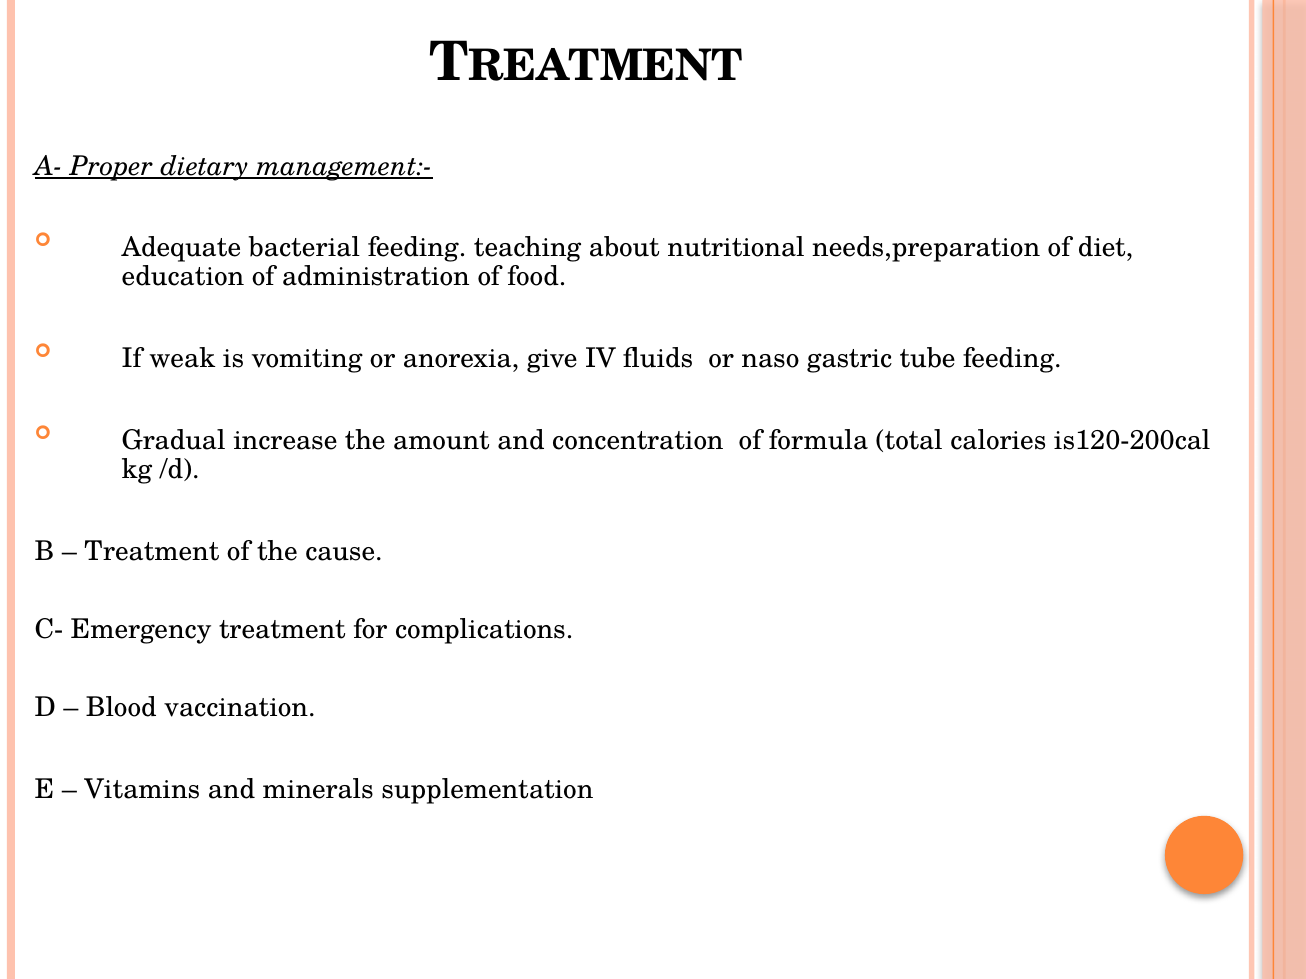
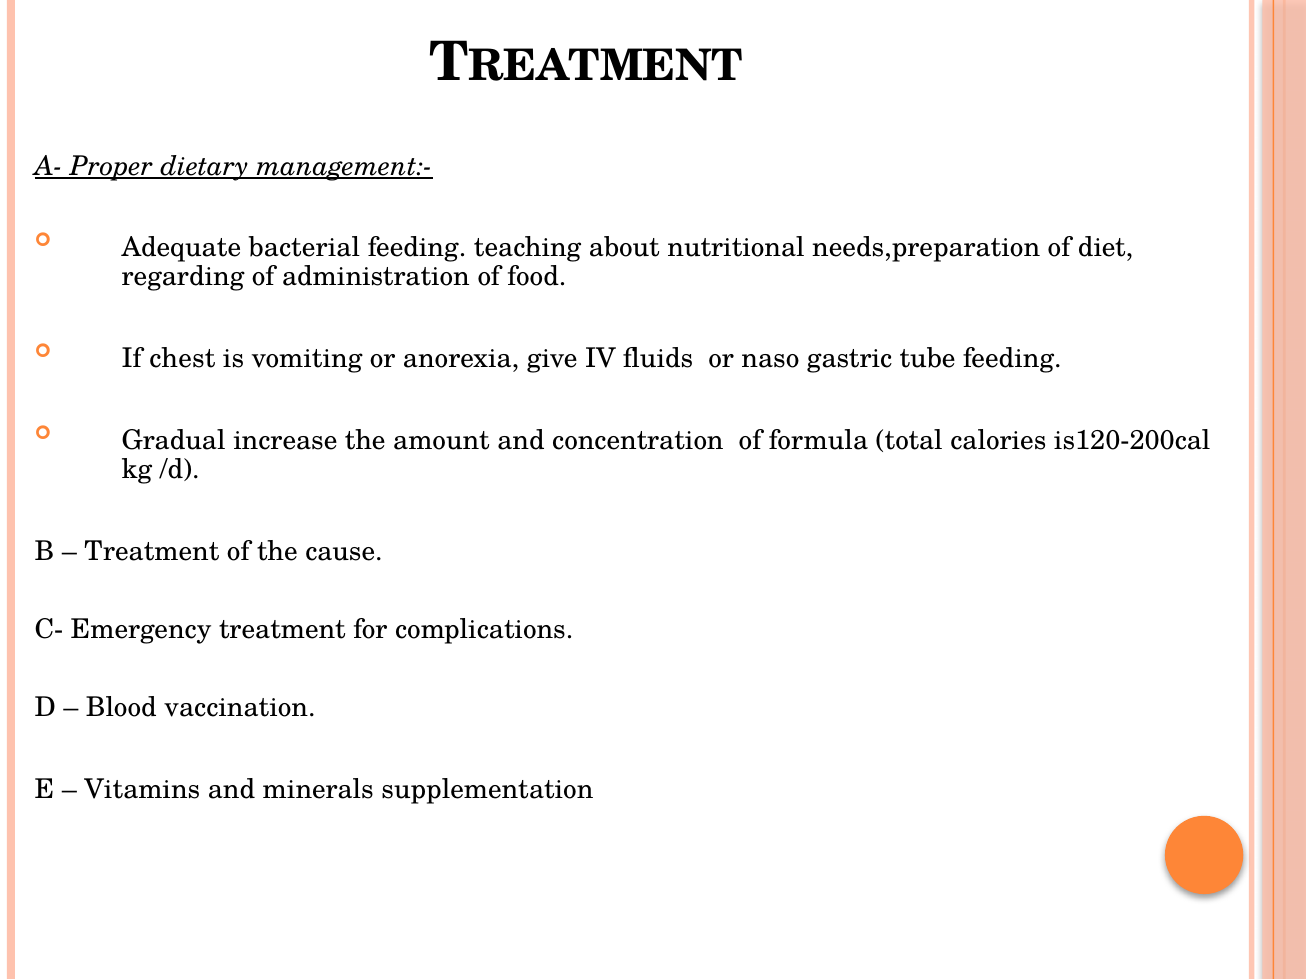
education: education -> regarding
weak: weak -> chest
